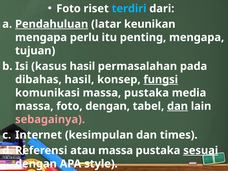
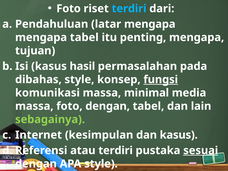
Pendahuluan underline: present -> none
latar keunikan: keunikan -> mengapa
mengapa perlu: perlu -> tabel
dibahas hasil: hasil -> style
komunikasi massa pustaka: pustaka -> minimal
dan at (178, 106) underline: present -> none
sebagainya colour: pink -> light green
dan times: times -> kasus
atau massa: massa -> terdiri
